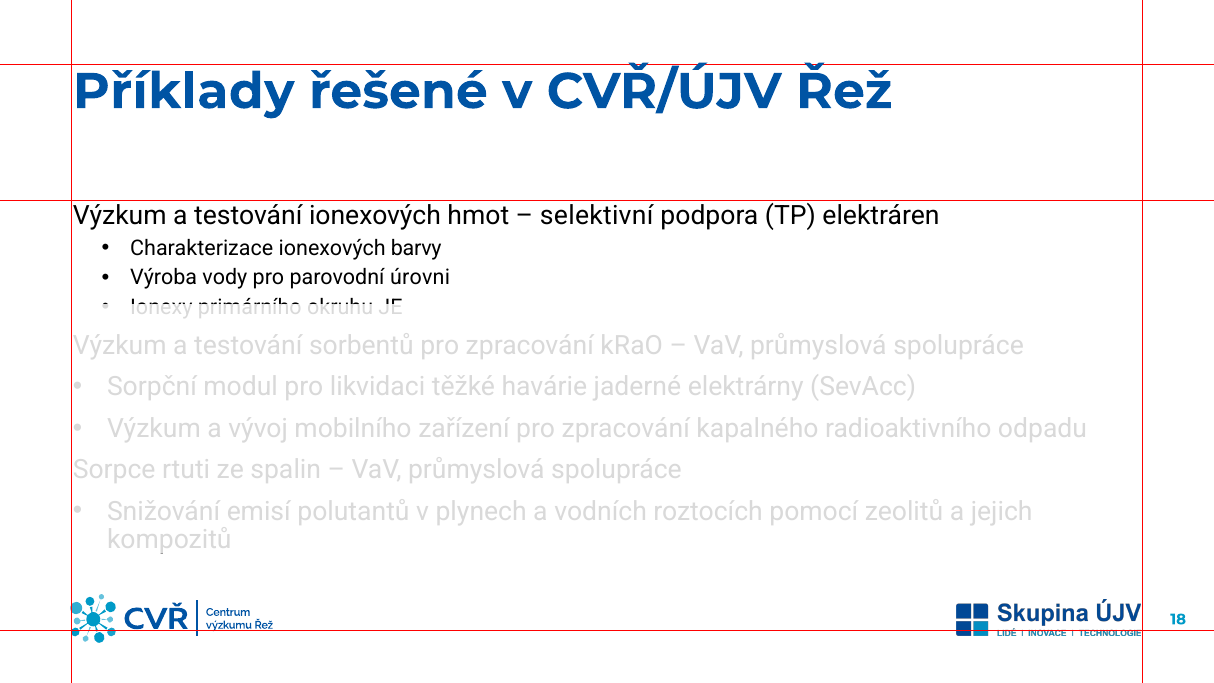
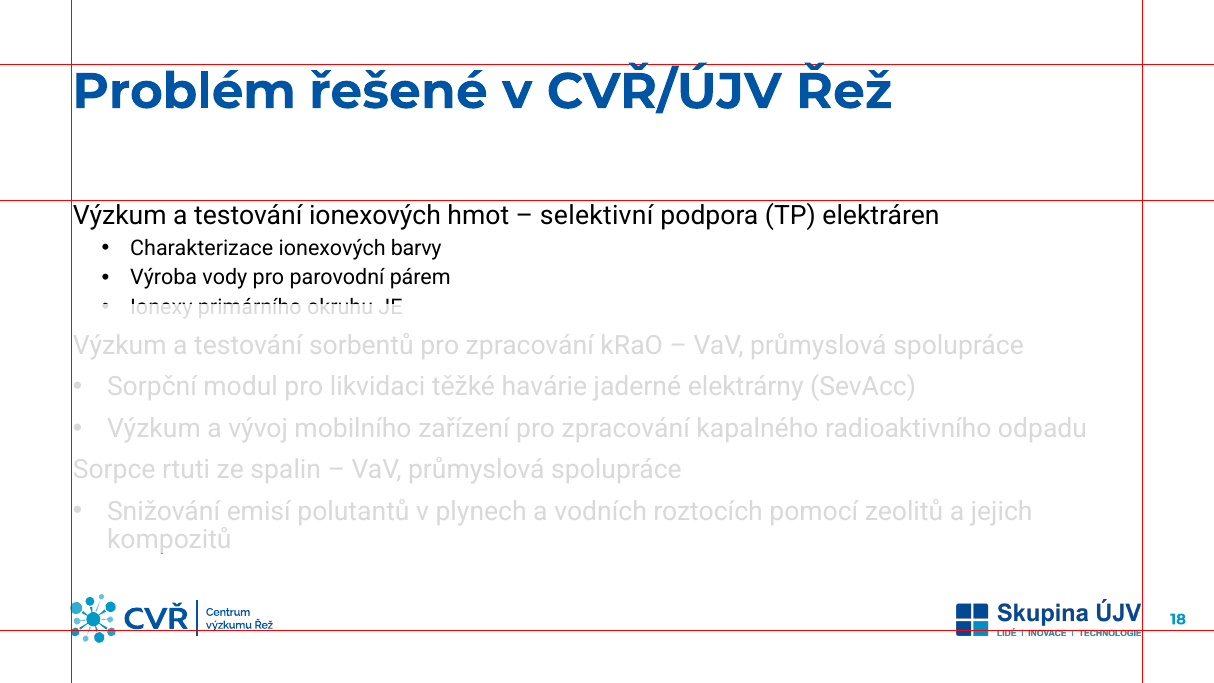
Příklady: Příklady -> Problém
úrovni: úrovni -> párem
